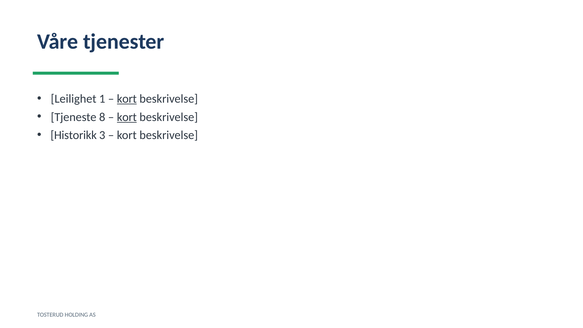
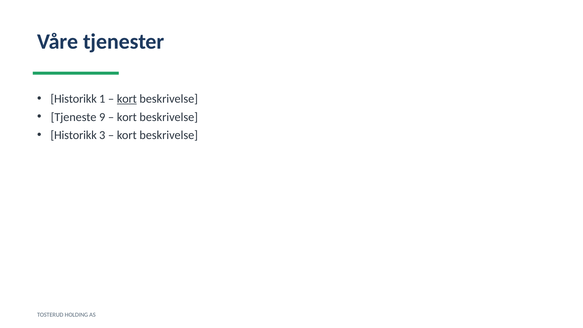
Leilighet at (74, 99): Leilighet -> Historikk
8: 8 -> 9
kort at (127, 117) underline: present -> none
